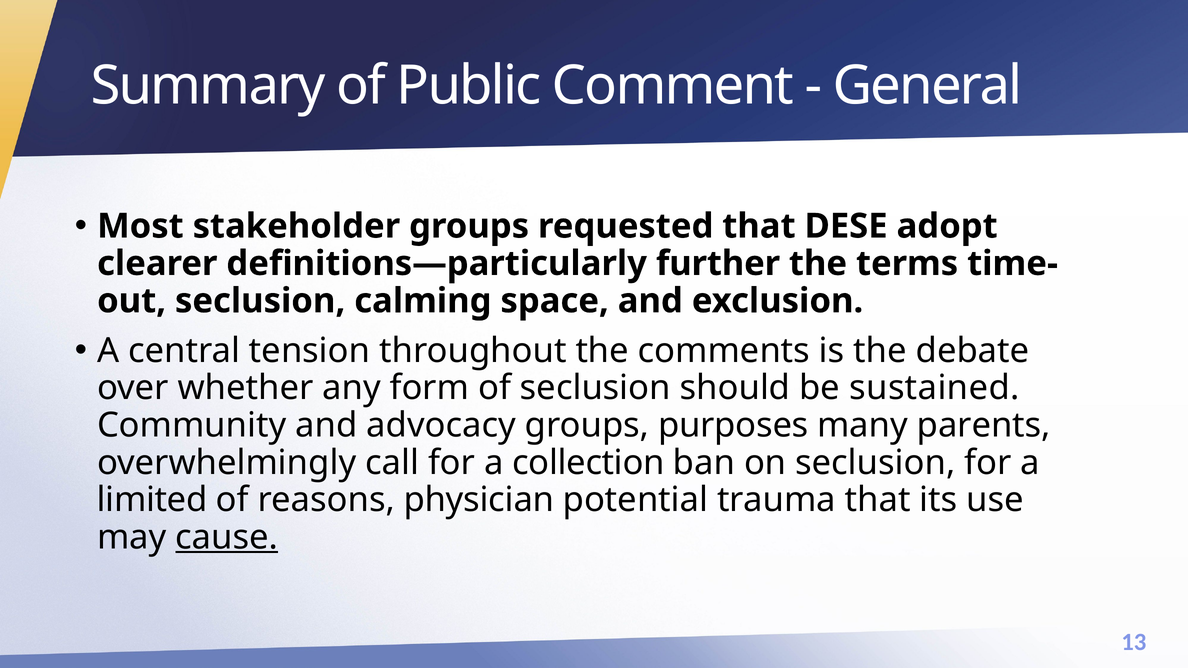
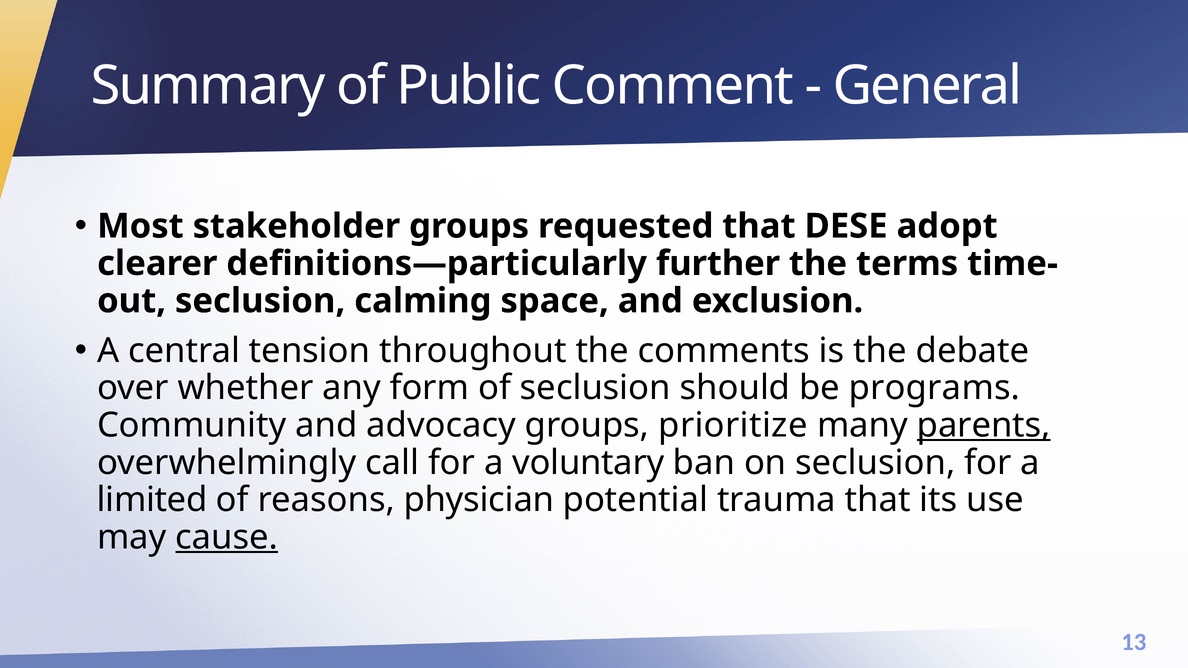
sustained: sustained -> programs
purposes: purposes -> prioritize
parents underline: none -> present
collection: collection -> voluntary
